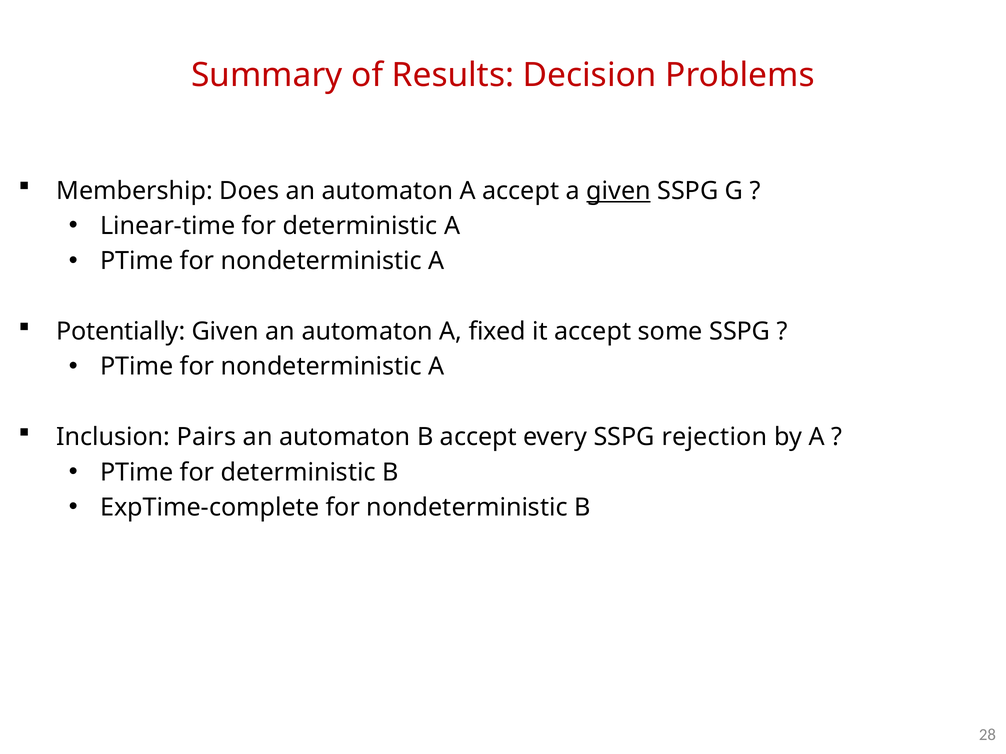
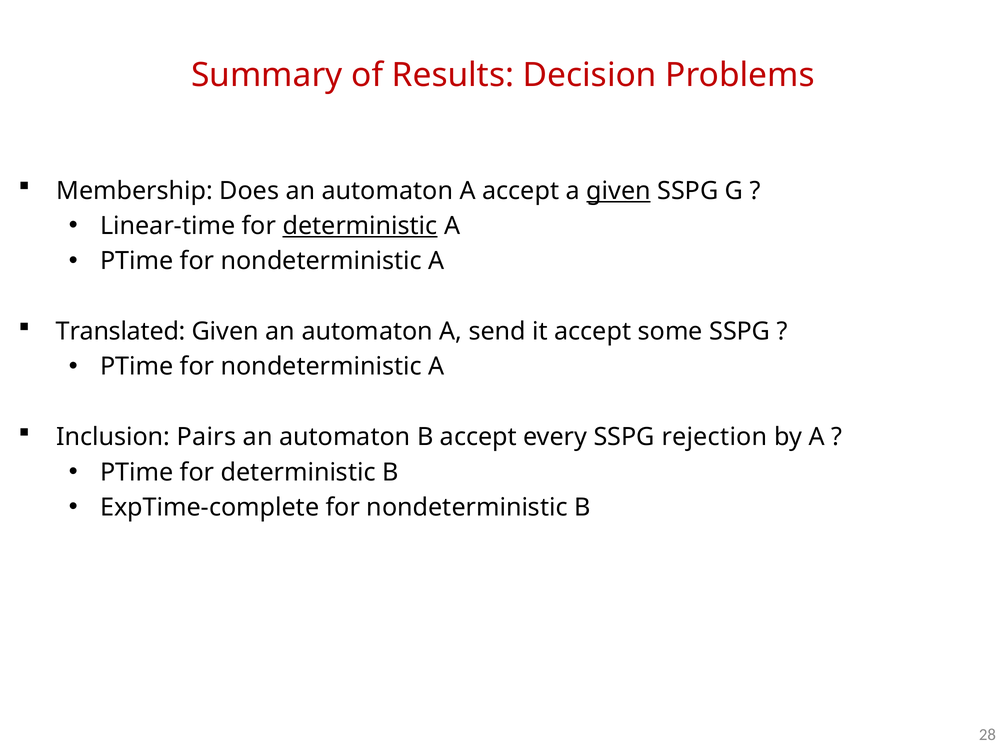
deterministic at (360, 226) underline: none -> present
Potentially: Potentially -> Translated
fixed: fixed -> send
